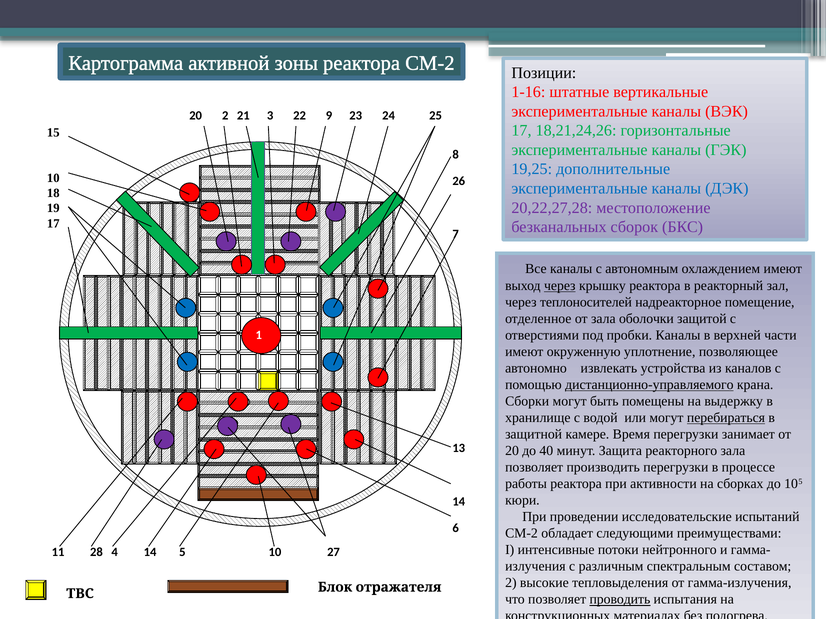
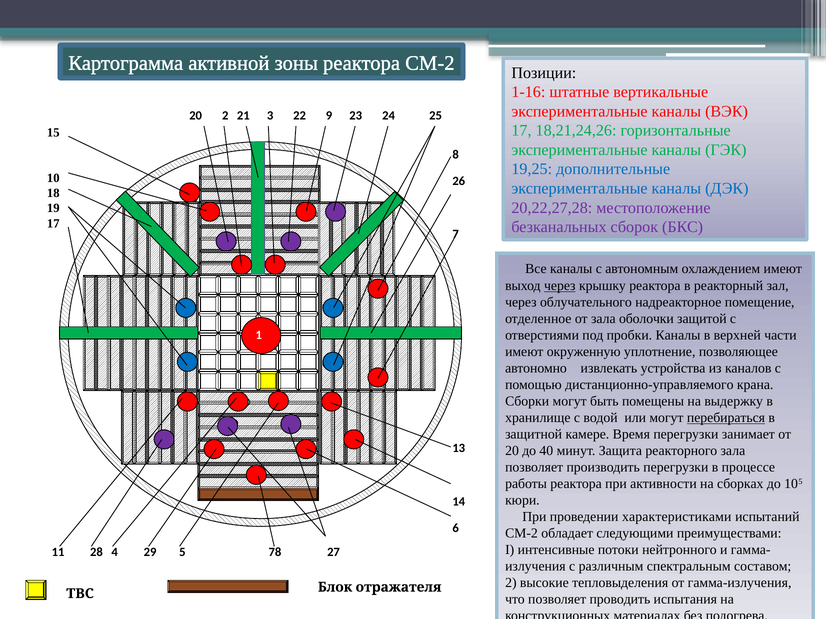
теплоносителей: теплоносителей -> облучательного
дистанционно-управляемого underline: present -> none
исследовательские: исследовательские -> характеристиками
4 14: 14 -> 29
5 10: 10 -> 78
проводить underline: present -> none
